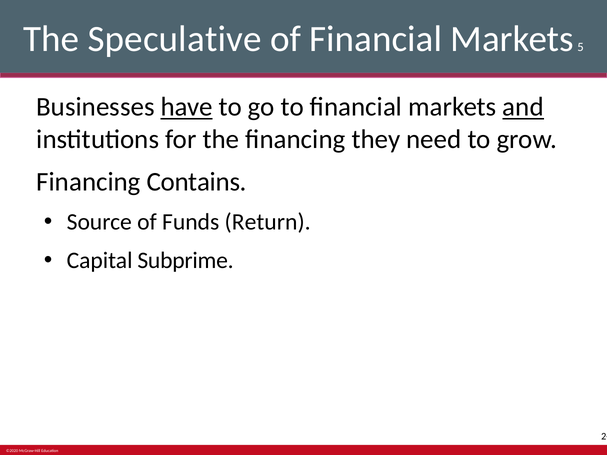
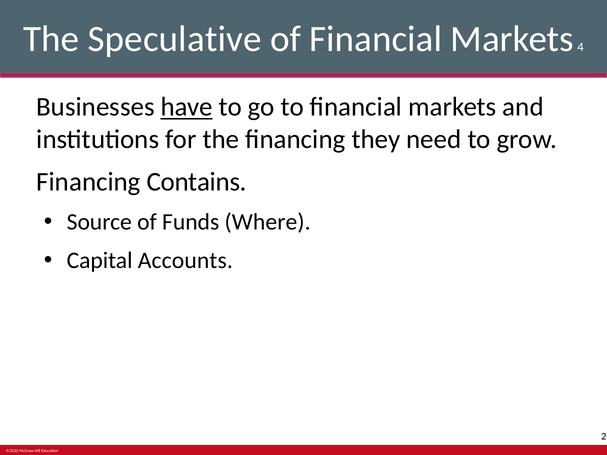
5: 5 -> 4
and underline: present -> none
Return: Return -> Where
Subprime: Subprime -> Accounts
